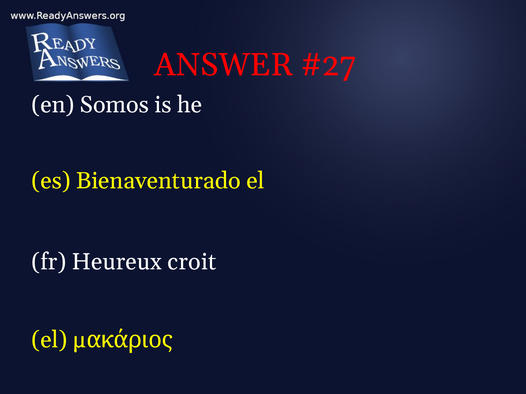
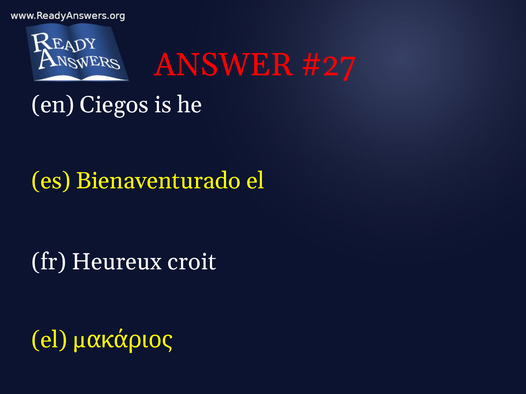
Somos: Somos -> Ciegos
